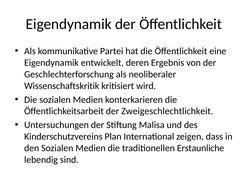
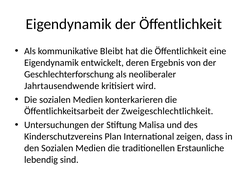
Partei: Partei -> Bleibt
Wissenschaftskritik: Wissenschaftskritik -> Jahrtausendwende
